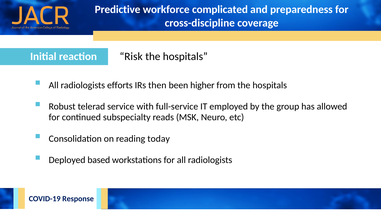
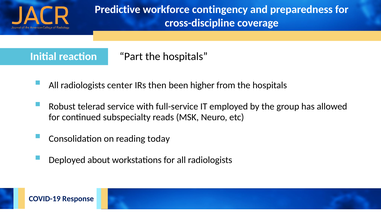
complicated: complicated -> contingency
Risk: Risk -> Part
efforts: efforts -> center
based: based -> about
